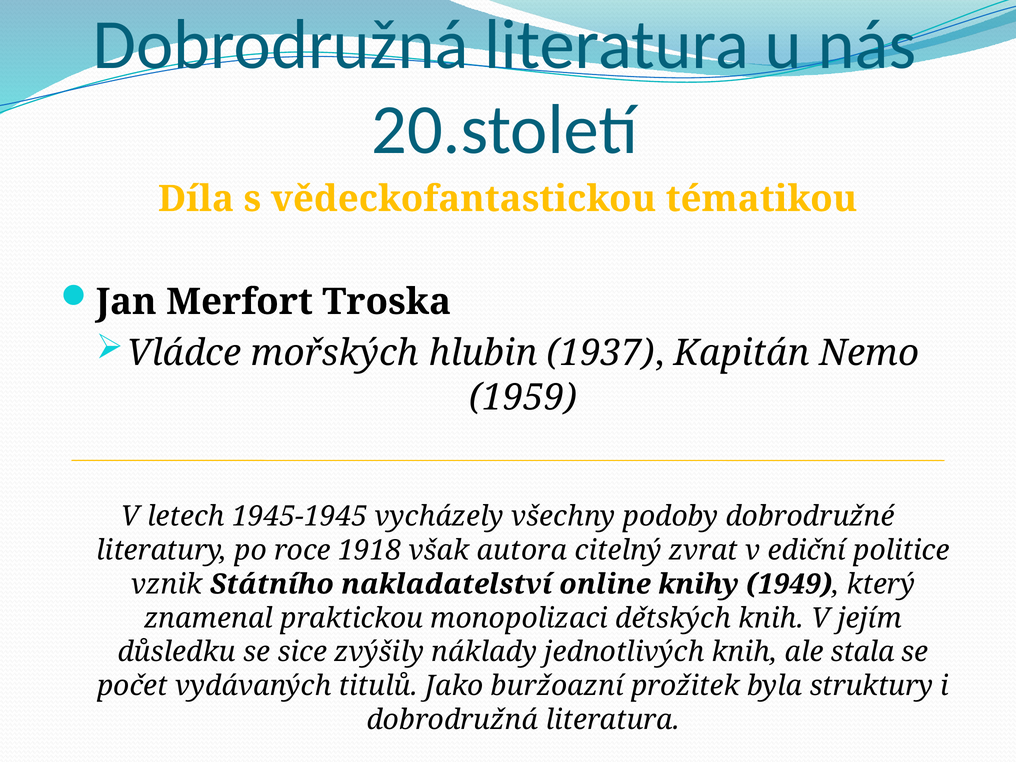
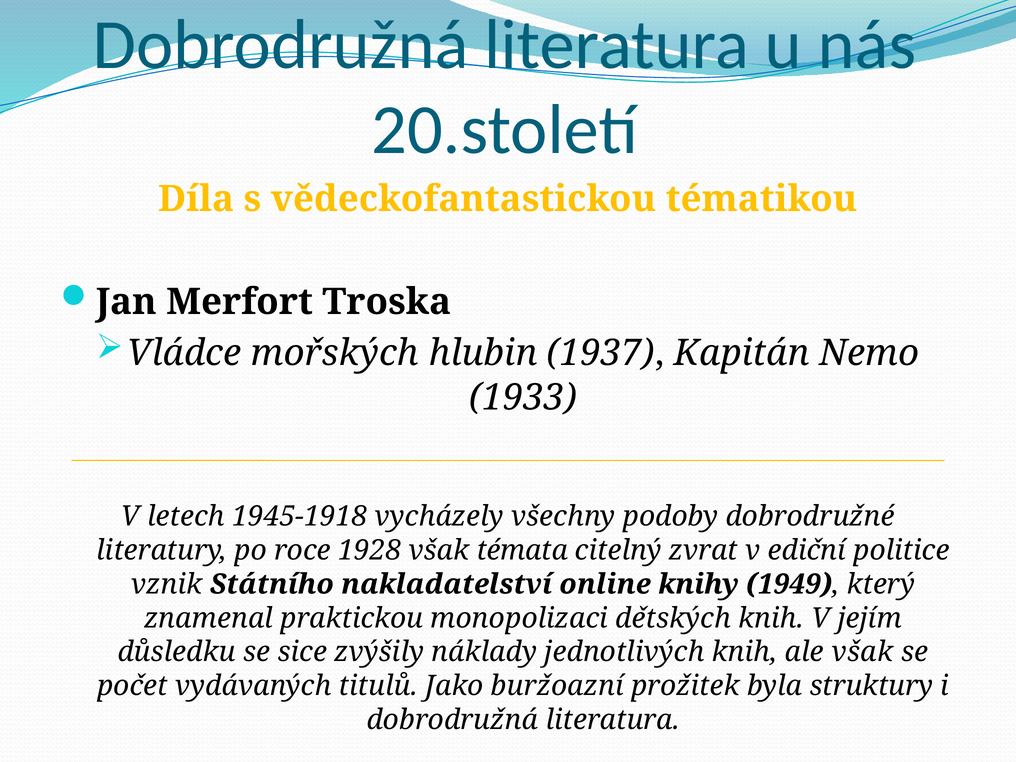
1959: 1959 -> 1933
1945-1945: 1945-1945 -> 1945-1918
1918: 1918 -> 1928
autora: autora -> témata
ale stala: stala -> však
